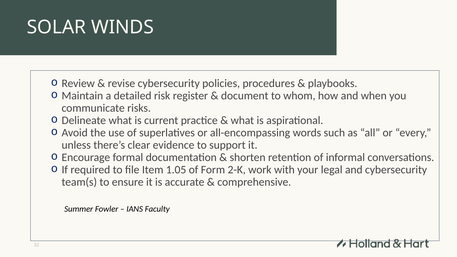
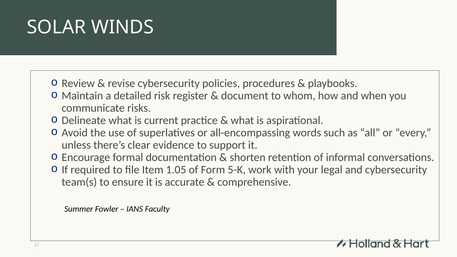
2-K: 2-K -> 5-K
